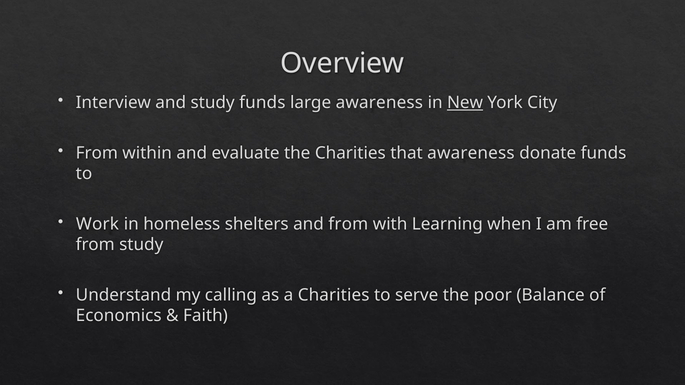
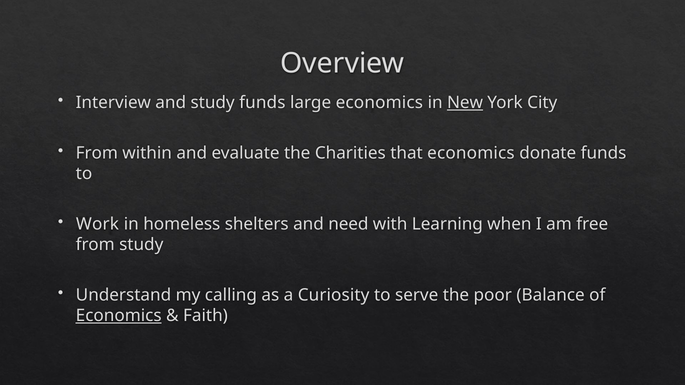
large awareness: awareness -> economics
that awareness: awareness -> economics
and from: from -> need
a Charities: Charities -> Curiosity
Economics at (119, 316) underline: none -> present
